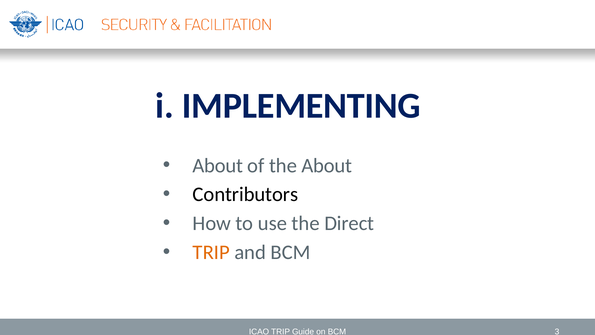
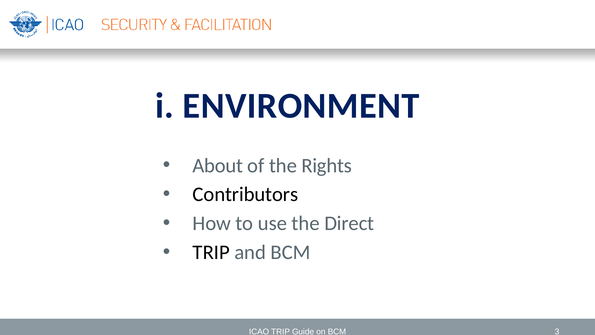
IMPLEMENTING: IMPLEMENTING -> ENVIRONMENT
the About: About -> Rights
TRIP at (211, 252) colour: orange -> black
